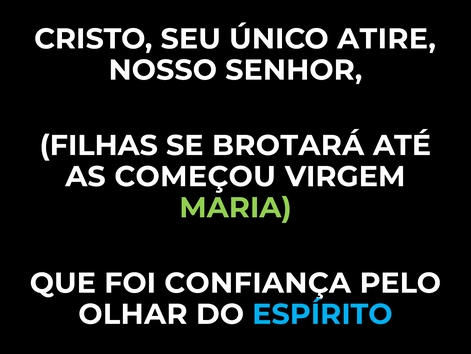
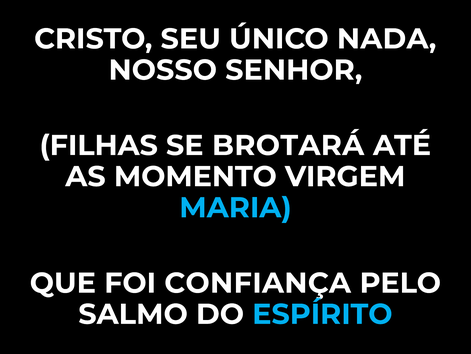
ATIRE: ATIRE -> NADA
COMEÇOU: COMEÇOU -> MOMENTO
MARIA colour: light green -> light blue
OLHAR: OLHAR -> SALMO
